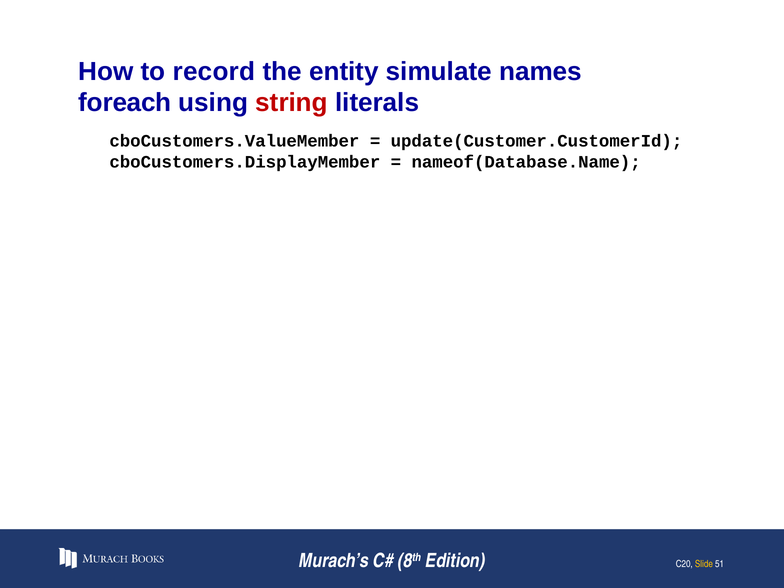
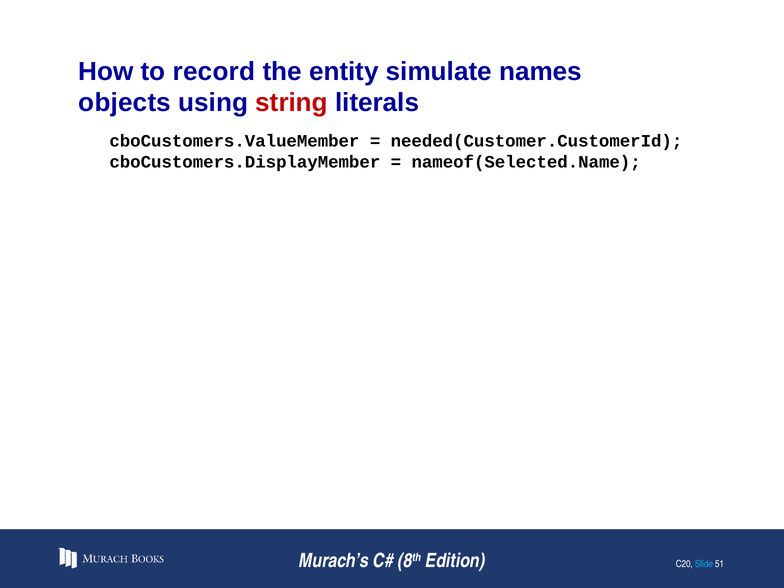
foreach: foreach -> objects
update(Customer.CustomerId: update(Customer.CustomerId -> needed(Customer.CustomerId
nameof(Database.Name: nameof(Database.Name -> nameof(Selected.Name
Slide colour: yellow -> light blue
